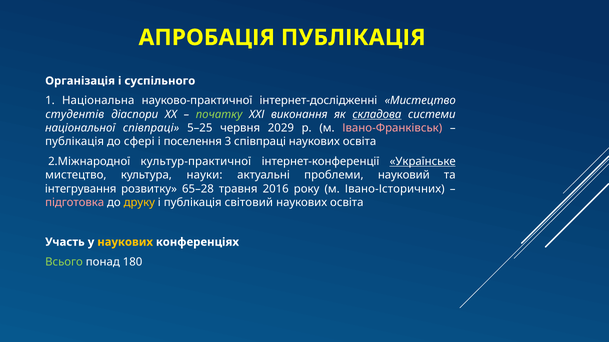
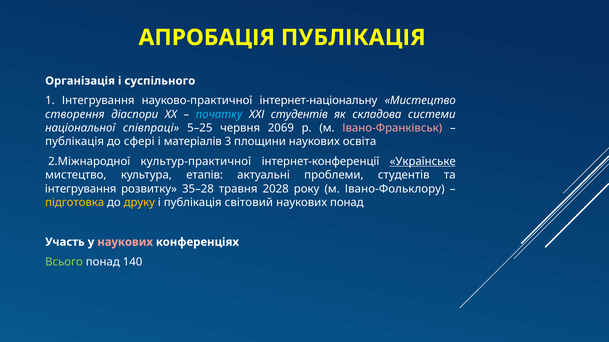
1 Національна: Національна -> Інтегрування
інтернет-дослідженні: інтернет-дослідженні -> інтернет-національну
студентів: студентів -> створення
початку colour: light green -> light blue
ХХІ виконання: виконання -> студентів
складова underline: present -> none
2029: 2029 -> 2069
поселення: поселення -> матеріалів
3 співпраці: співпраці -> площини
науки: науки -> етапів
проблеми науковий: науковий -> студентів
65–28: 65–28 -> 35–28
2016: 2016 -> 2028
Івано-Історичних: Івано-Історичних -> Івано-Фольклору
підготовка colour: pink -> yellow
освіта at (347, 203): освіта -> понад
наукових at (125, 242) colour: yellow -> pink
180: 180 -> 140
